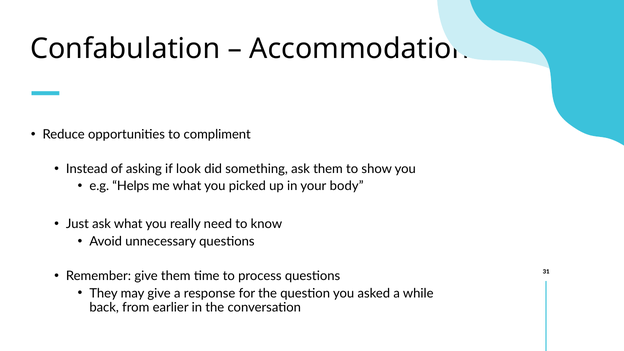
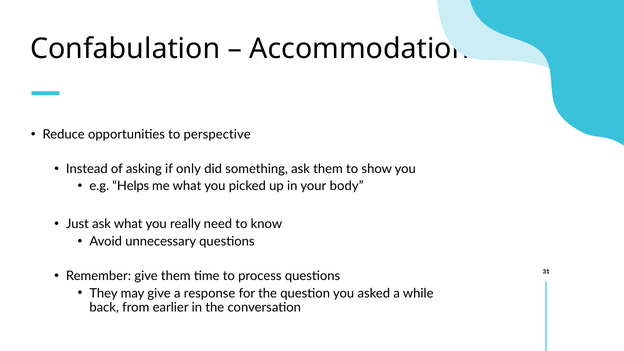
compliment: compliment -> perspective
look: look -> only
